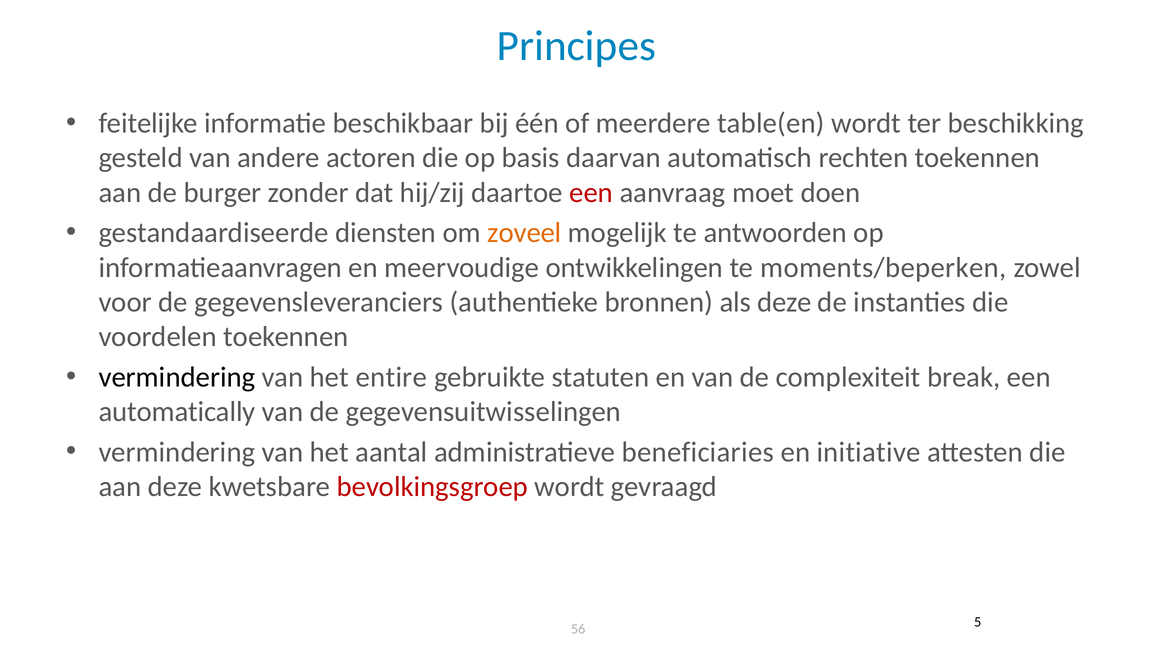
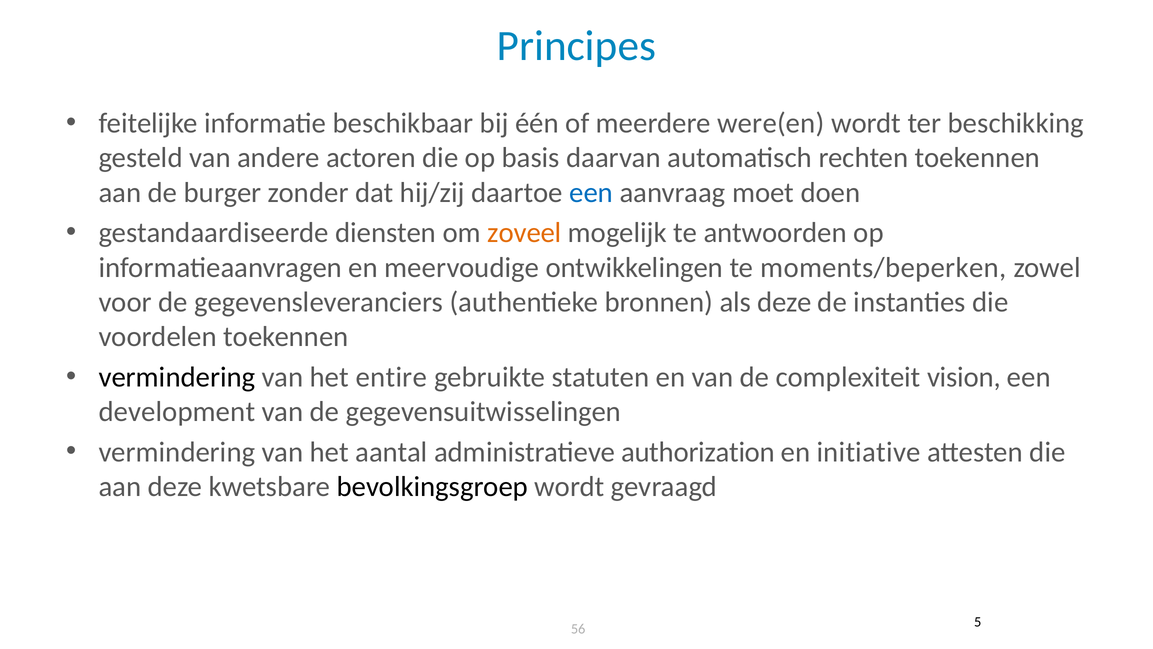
table(en: table(en -> were(en
een at (591, 192) colour: red -> blue
break: break -> vision
automatically: automatically -> development
beneficiaries: beneficiaries -> authorization
bevolkingsgroep colour: red -> black
